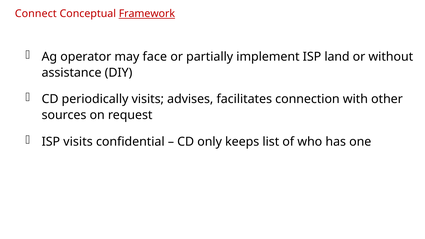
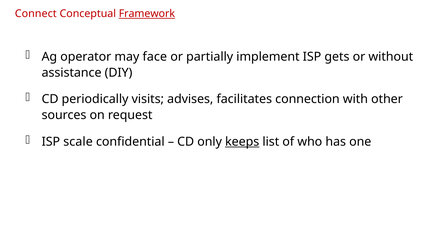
land: land -> gets
ISP visits: visits -> scale
keeps underline: none -> present
